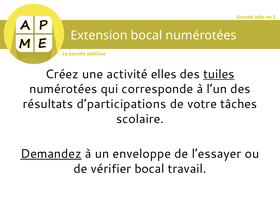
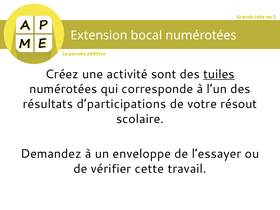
elles: elles -> sont
tâches: tâches -> résout
Demandez underline: present -> none
vérifier bocal: bocal -> cette
